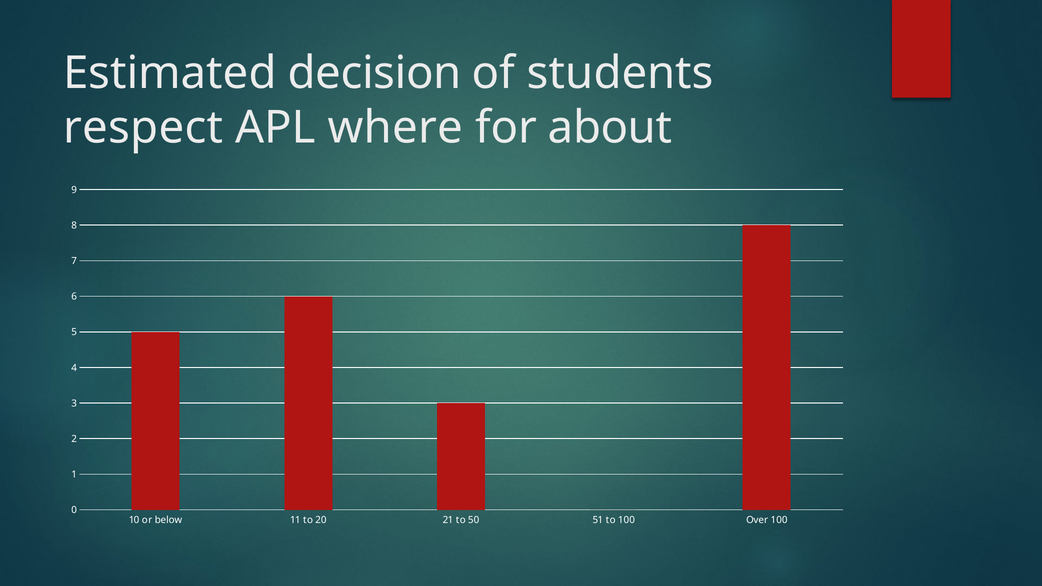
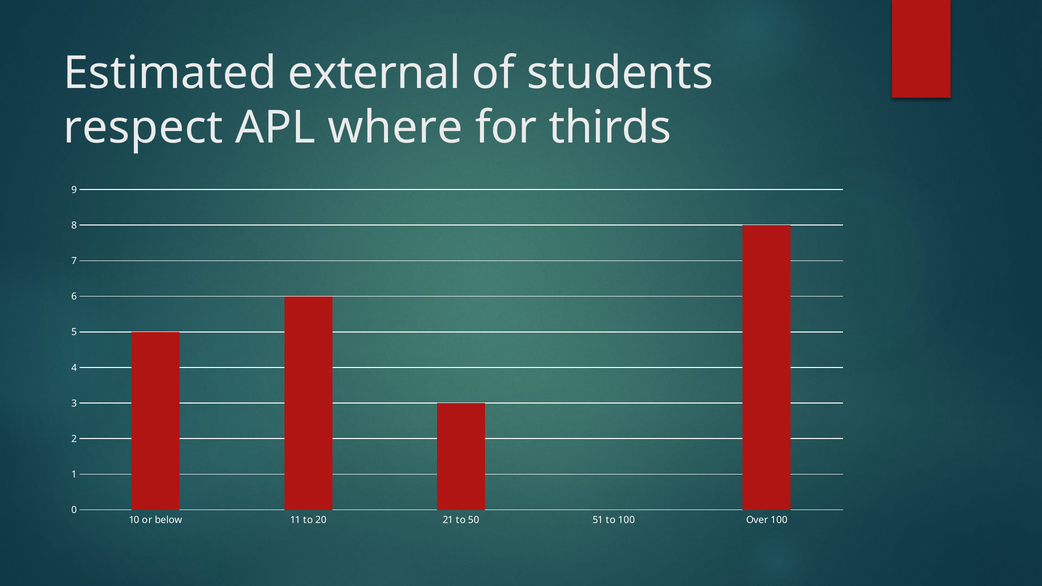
decision: decision -> external
about: about -> thirds
